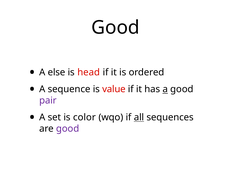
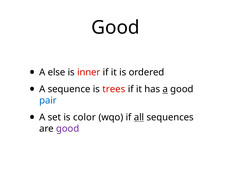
head: head -> inner
value: value -> trees
pair colour: purple -> blue
